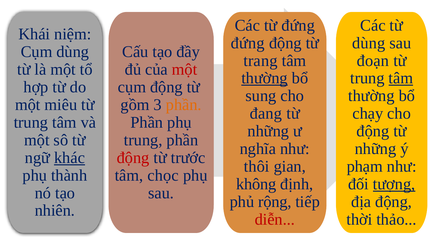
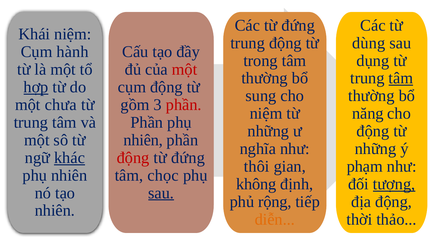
đứng at (248, 43): đứng -> trung
Cụm dùng: dùng -> hành
trang: trang -> trong
đoạn: đoạn -> dụng
thường at (265, 78) underline: present -> none
hợp underline: none -> present
miêu: miêu -> chưa
phần at (184, 105) colour: orange -> red
đang at (266, 113): đang -> niệm
chạy: chạy -> năng
trung at (143, 140): trung -> nhiên
trước at (188, 157): trước -> đứng
thành at (69, 175): thành -> nhiên
sau at (161, 193) underline: none -> present
diễn colour: red -> orange
